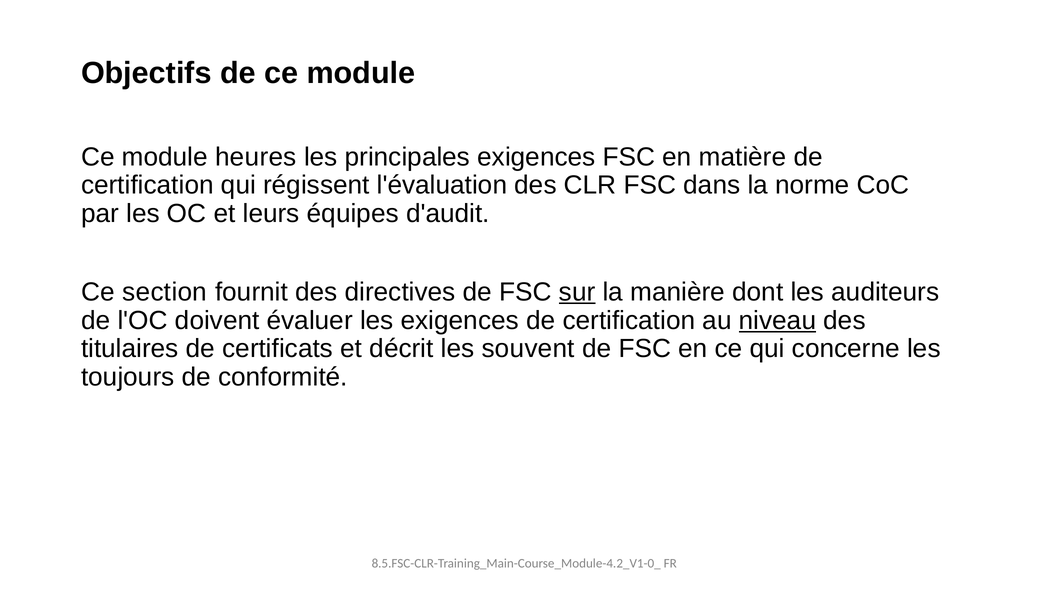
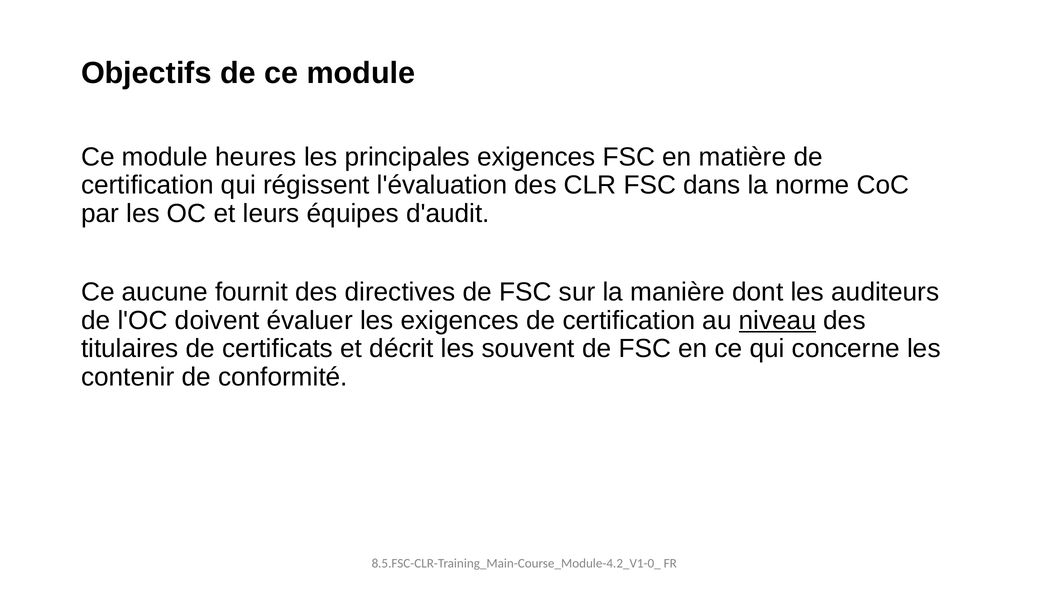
section: section -> aucune
sur underline: present -> none
toujours: toujours -> contenir
